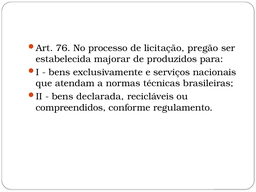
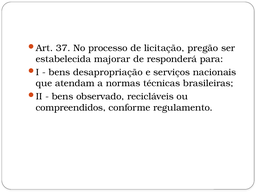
76: 76 -> 37
produzidos: produzidos -> responderá
exclusivamente: exclusivamente -> desapropriação
declarada: declarada -> observado
